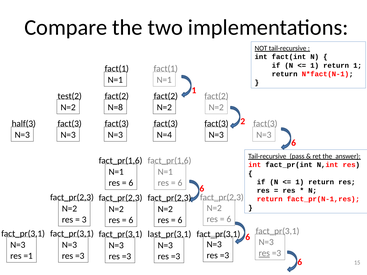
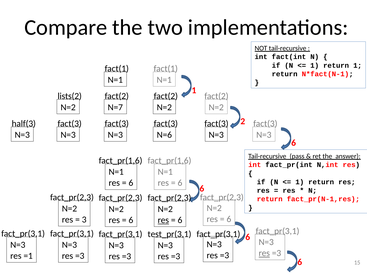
test(2: test(2 -> lists(2
N=8: N=8 -> N=7
N=4: N=4 -> N=6
res at (163, 220) underline: none -> present
last_pr(3,1: last_pr(3,1 -> test_pr(3,1
